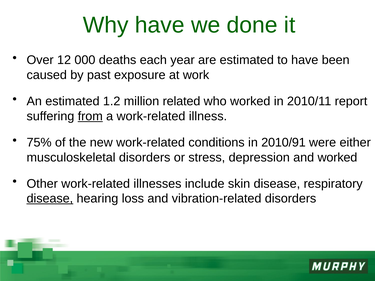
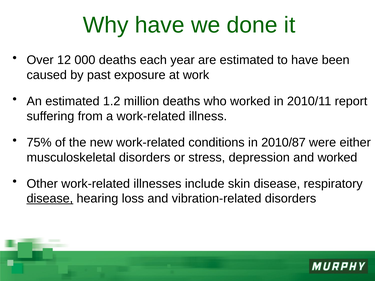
million related: related -> deaths
from underline: present -> none
2010/91: 2010/91 -> 2010/87
